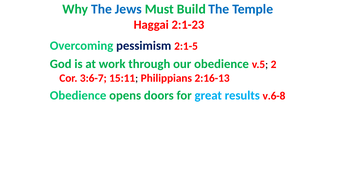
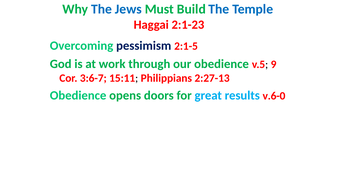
2: 2 -> 9
2:16-13: 2:16-13 -> 2:27-13
v.6-8: v.6-8 -> v.6-0
